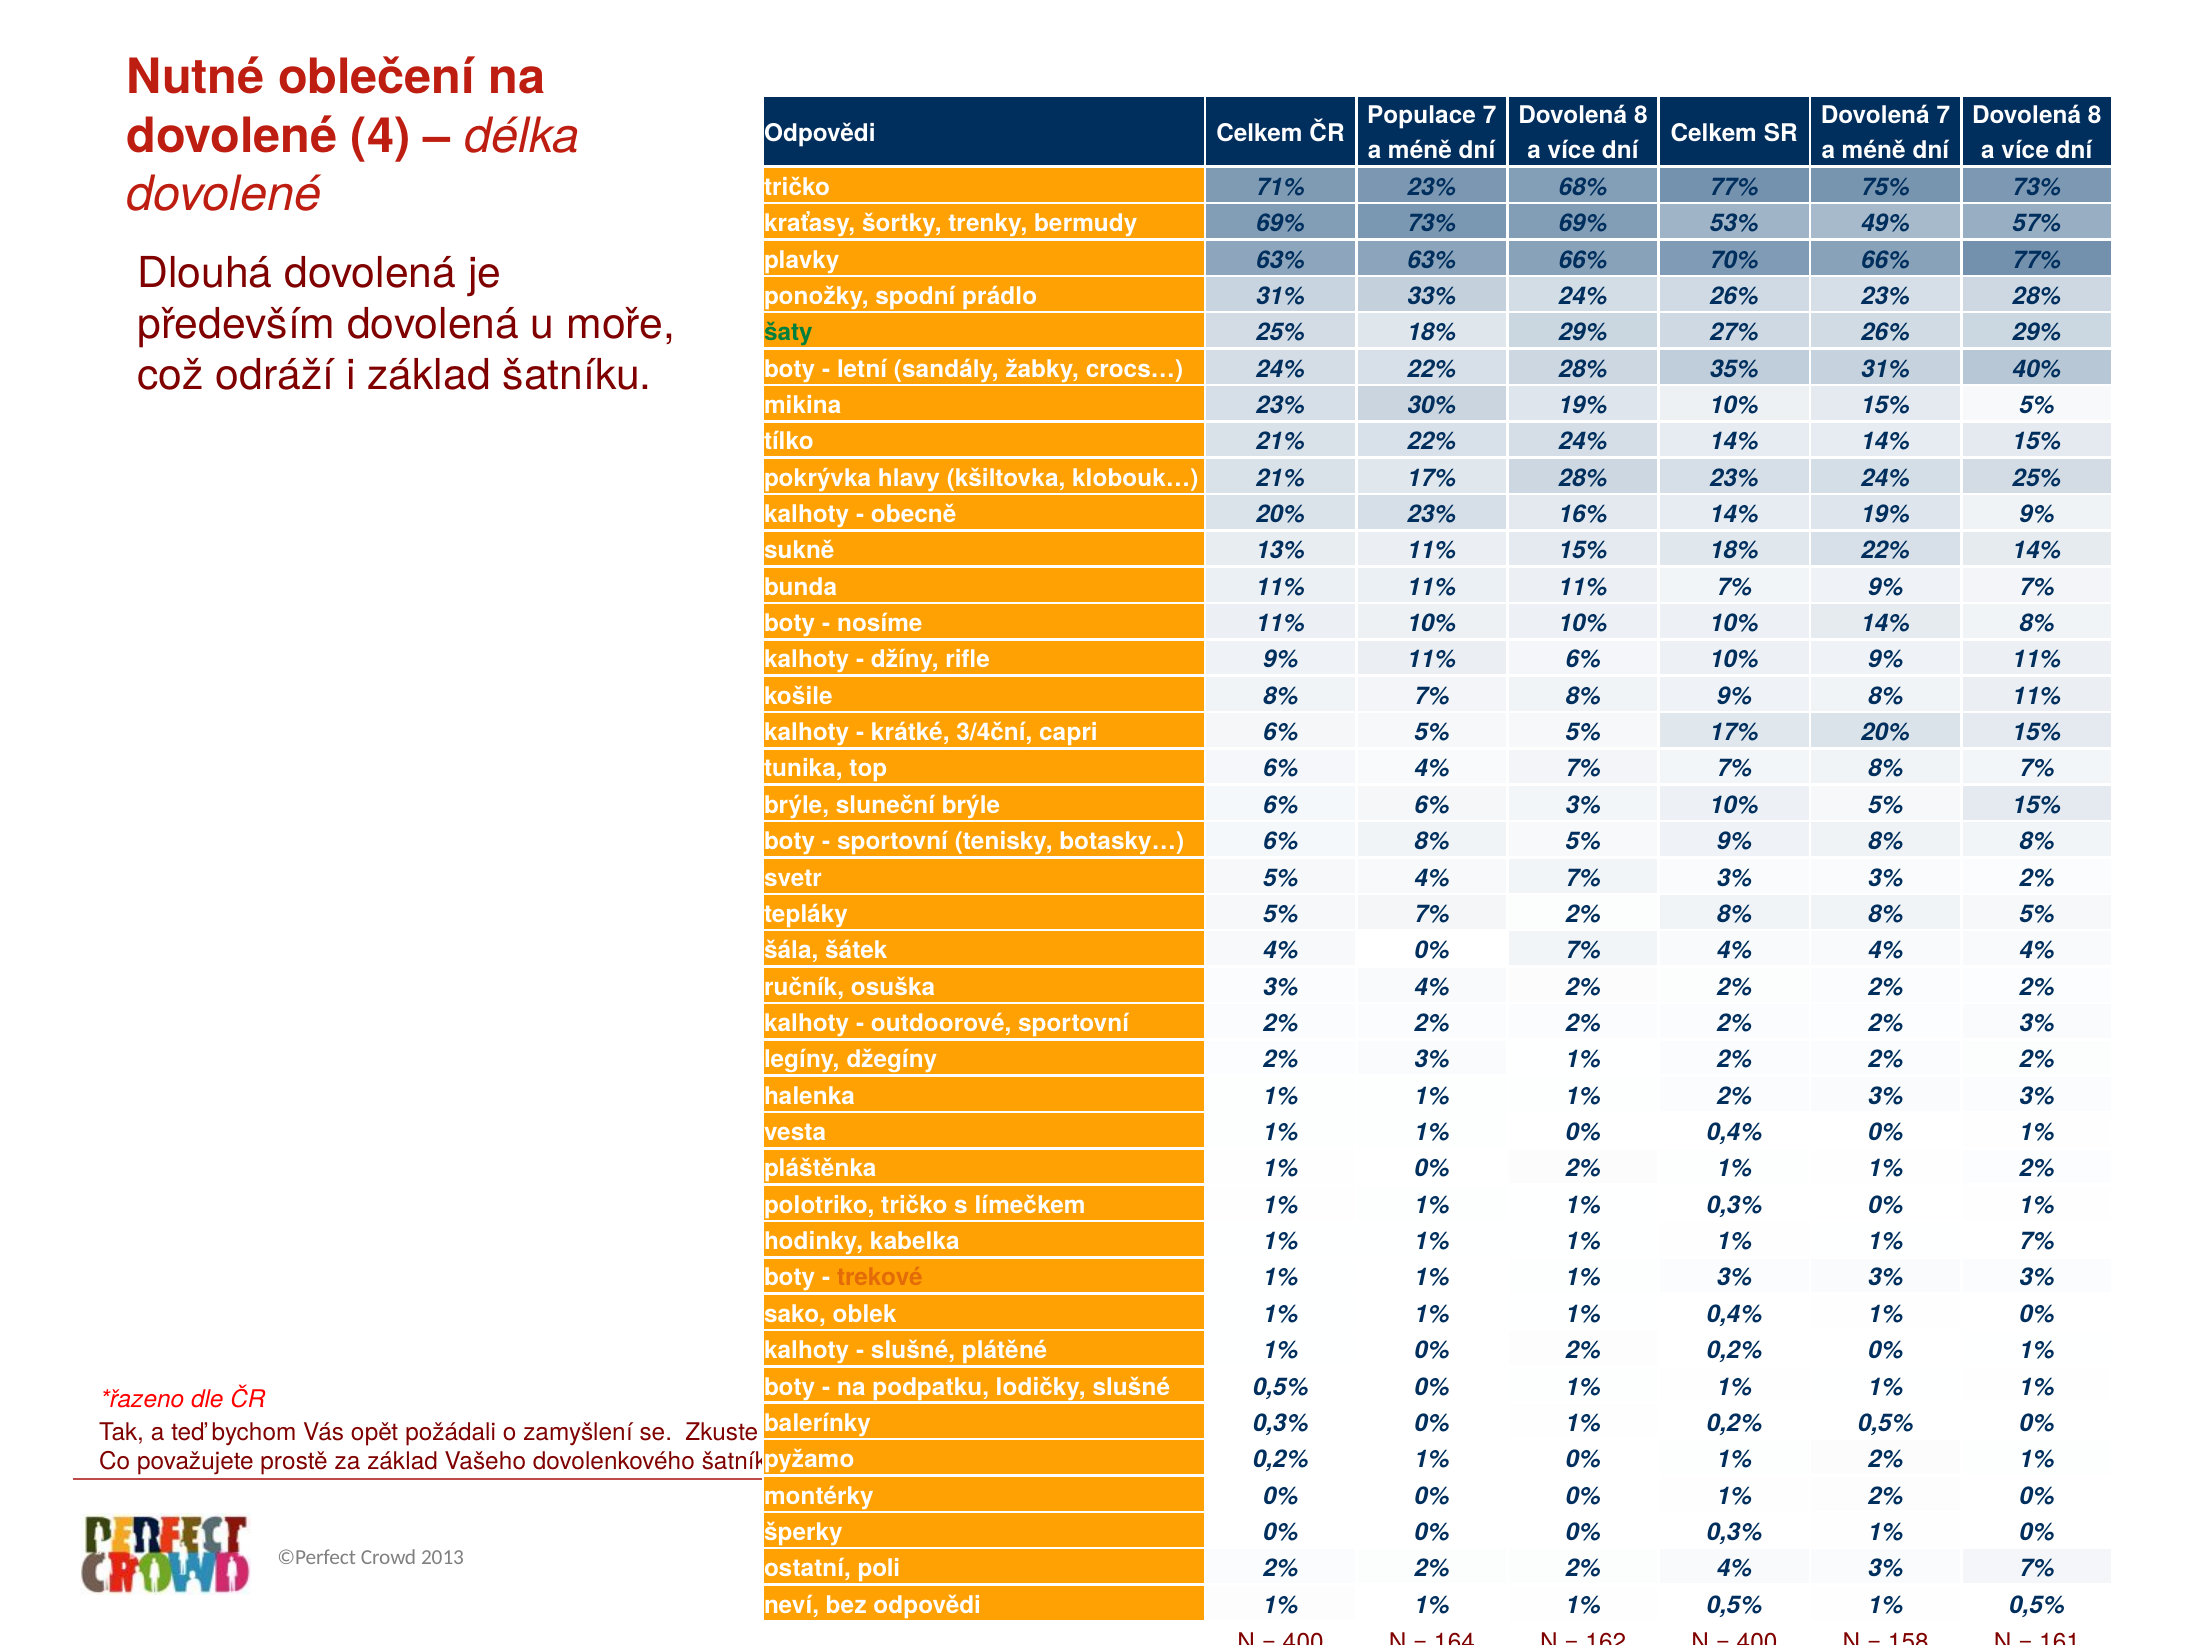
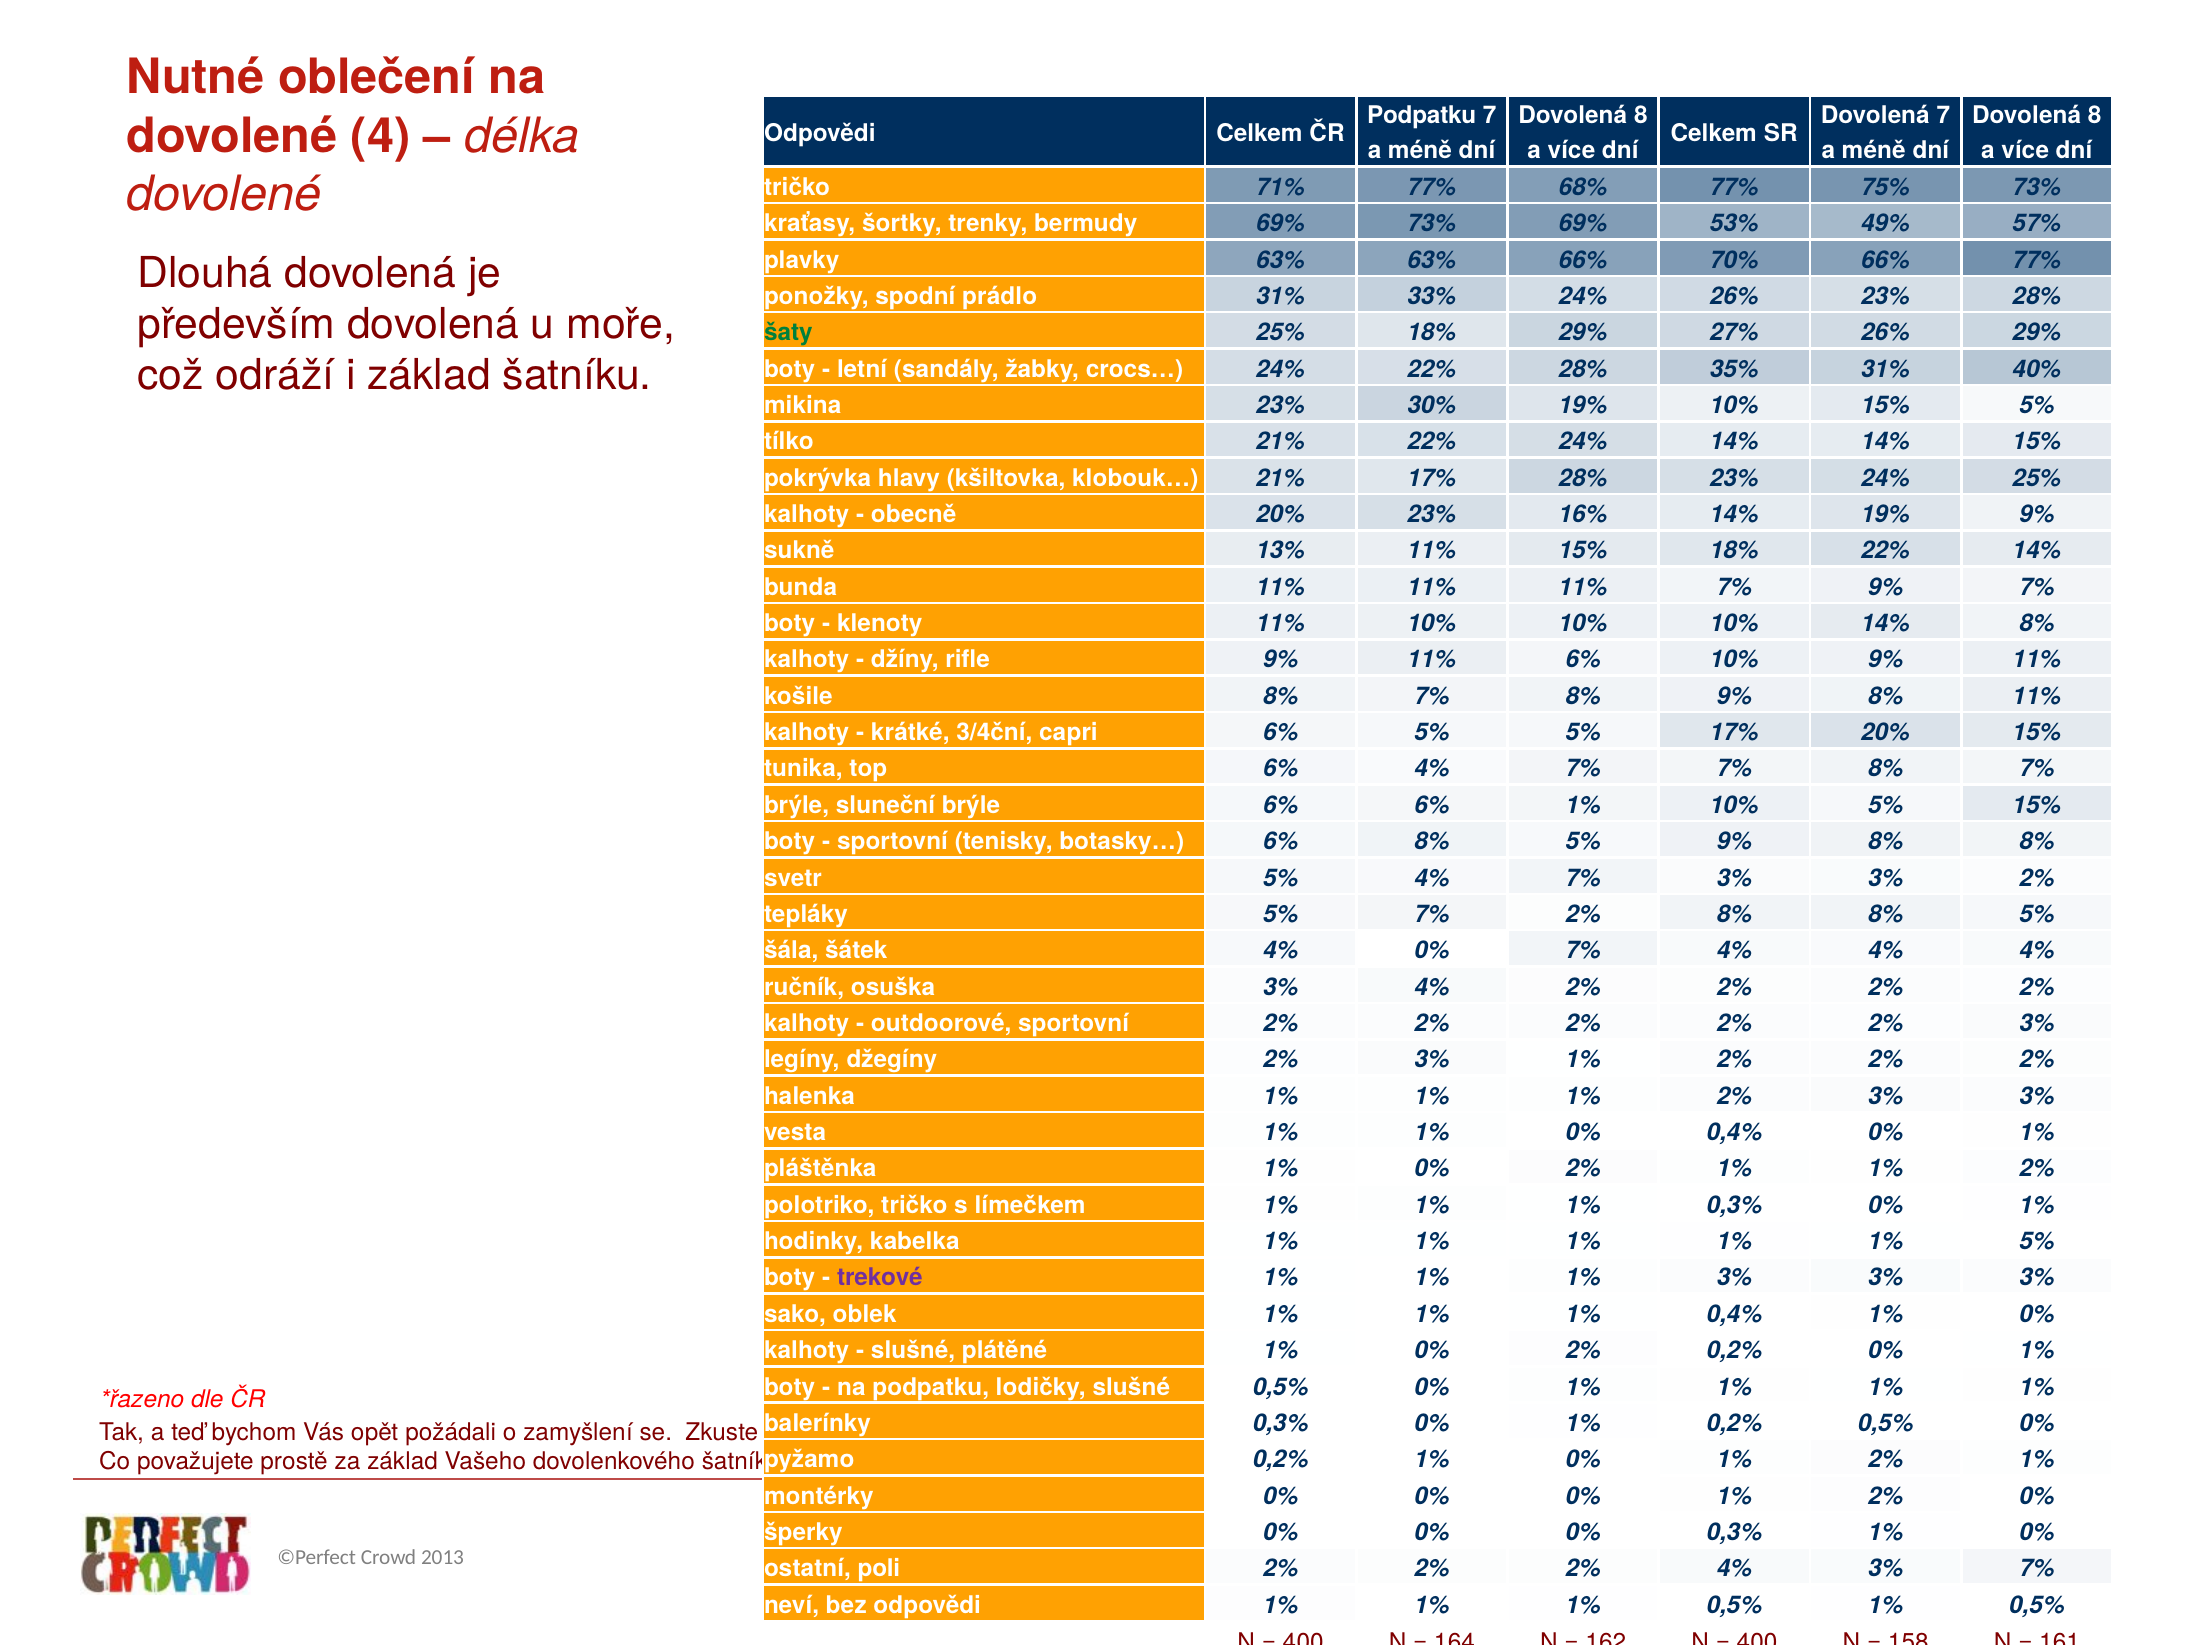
Populace at (1422, 116): Populace -> Podpatku
71% 23%: 23% -> 77%
nosíme: nosíme -> klenoty
6% 3%: 3% -> 1%
1% 7%: 7% -> 5%
trekové colour: orange -> purple
